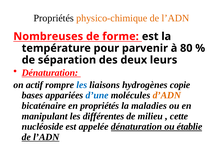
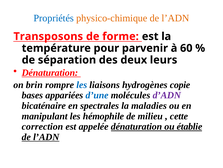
Propriétés at (54, 18) colour: black -> blue
Nombreuses: Nombreuses -> Transposons
80: 80 -> 60
actif: actif -> brin
d’ADN colour: orange -> purple
en propriétés: propriétés -> spectrales
différentes: différentes -> hémophile
nucléoside: nucléoside -> correction
